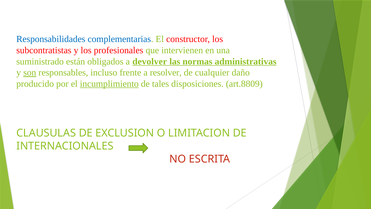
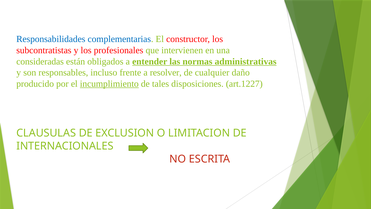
suministrado: suministrado -> consideradas
devolver: devolver -> entender
son underline: present -> none
art.8809: art.8809 -> art.1227
